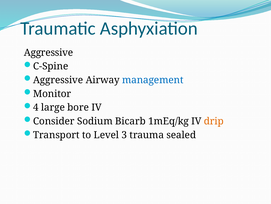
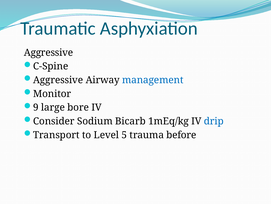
4: 4 -> 9
drip colour: orange -> blue
3: 3 -> 5
sealed: sealed -> before
